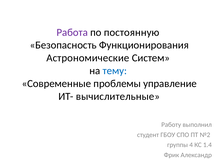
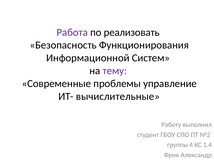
постоянную: постоянную -> реализовать
Астрономические: Астрономические -> Информационной
тему colour: blue -> purple
